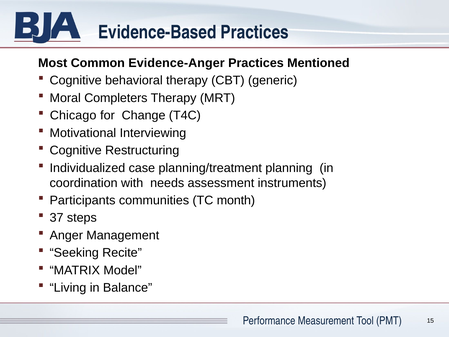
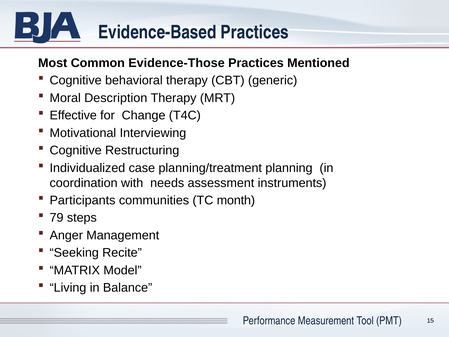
Evidence-Anger: Evidence-Anger -> Evidence-Those
Completers: Completers -> Description
Chicago: Chicago -> Effective
37: 37 -> 79
